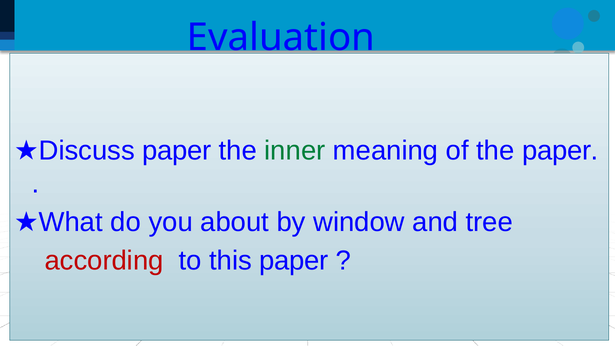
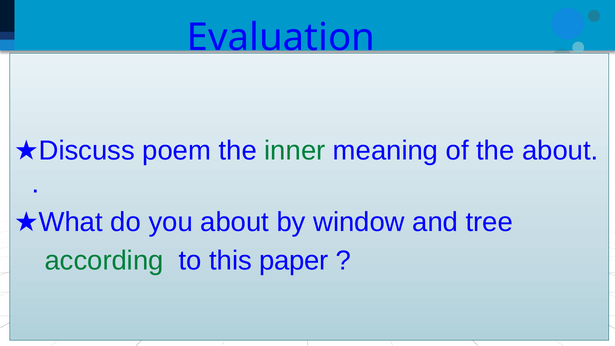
★Discuss paper: paper -> poem
the paper: paper -> about
according colour: red -> green
